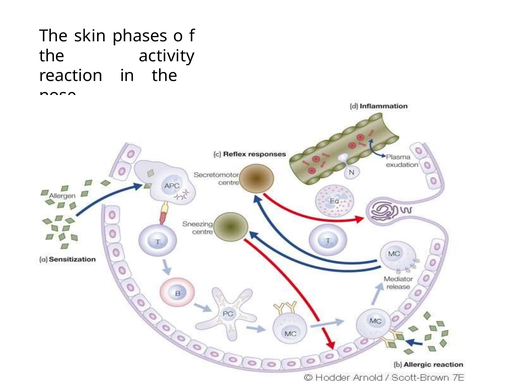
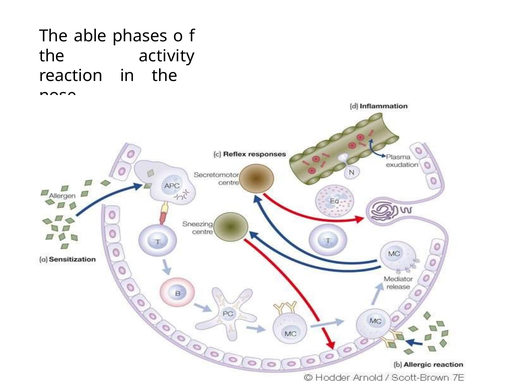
skin: skin -> able
